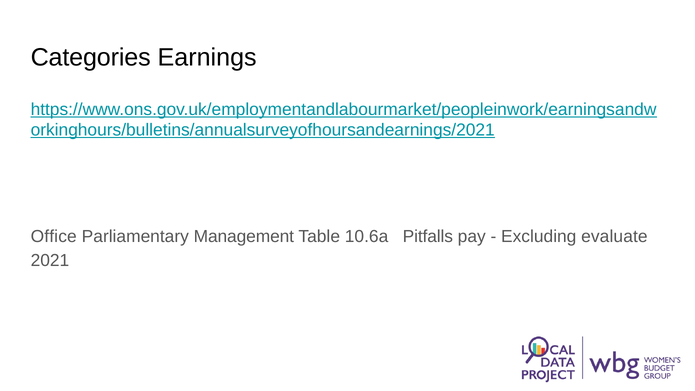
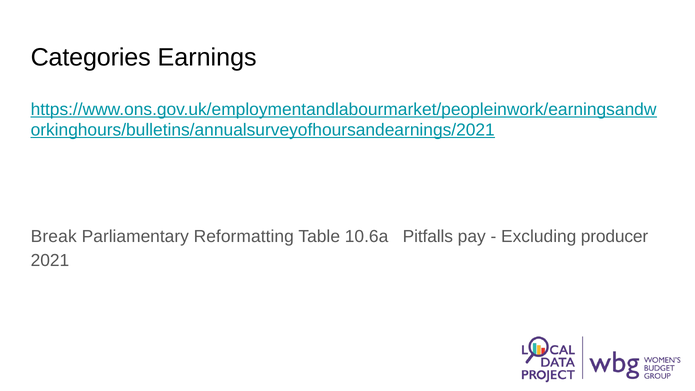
Office: Office -> Break
Management: Management -> Reformatting
evaluate: evaluate -> producer
